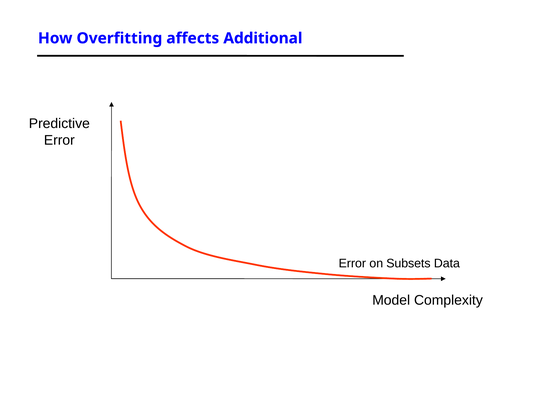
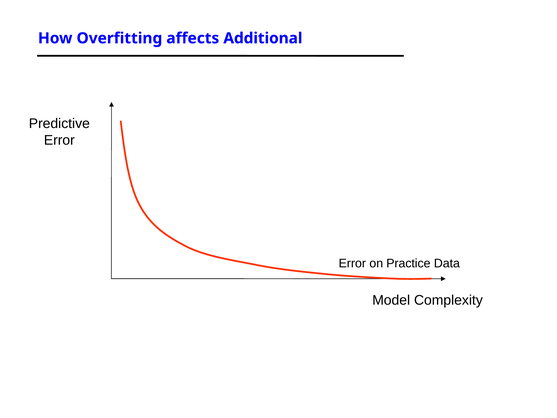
Subsets: Subsets -> Practice
